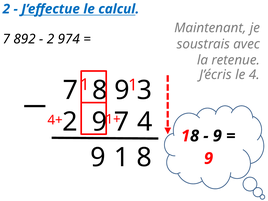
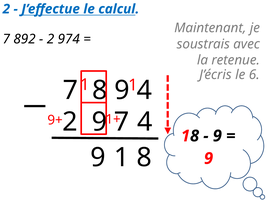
le 4: 4 -> 6
9 3: 3 -> 4
4+: 4+ -> 9+
